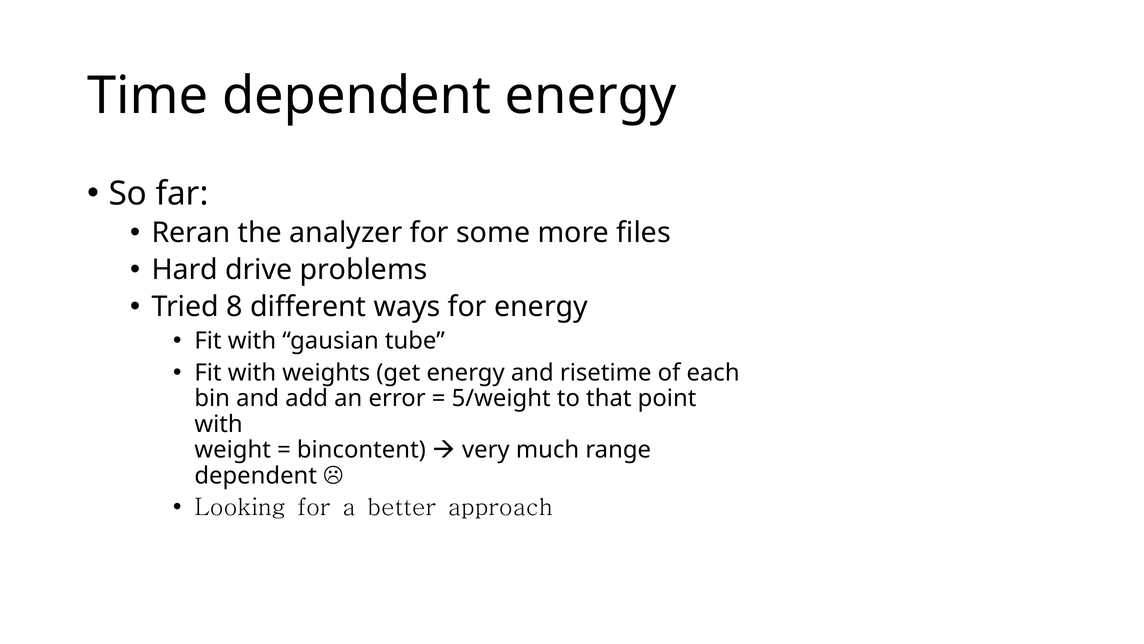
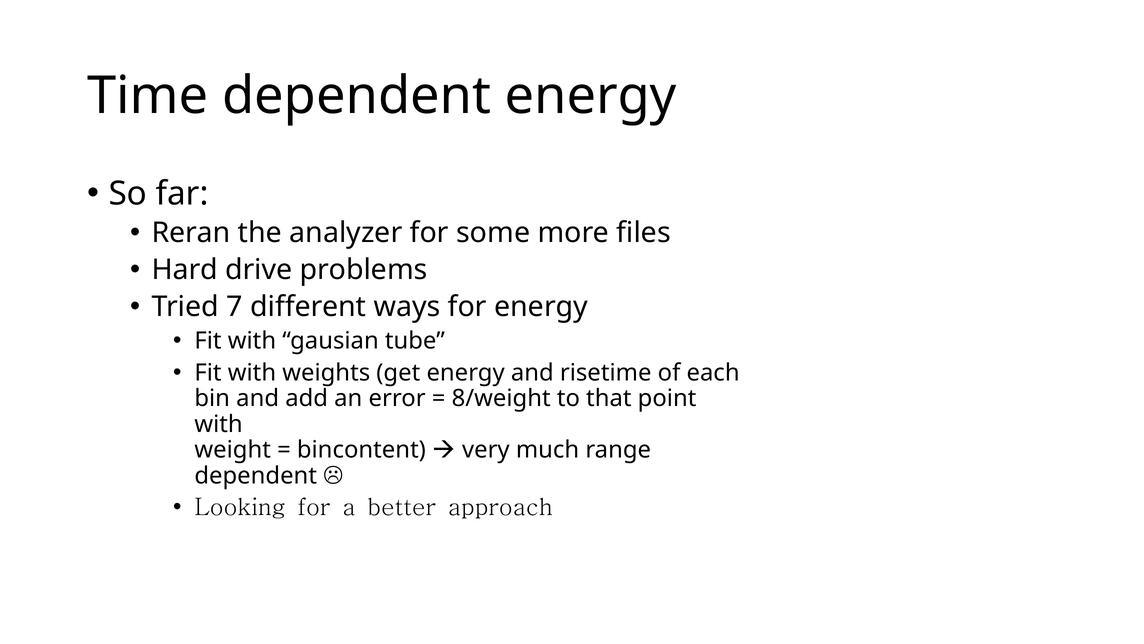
8: 8 -> 7
5/weight: 5/weight -> 8/weight
